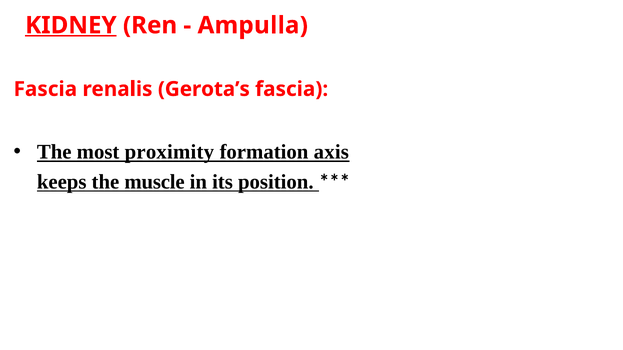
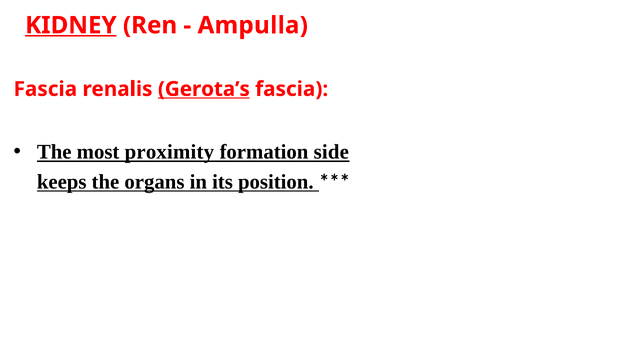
Gerota’s underline: none -> present
axis: axis -> side
muscle: muscle -> organs
